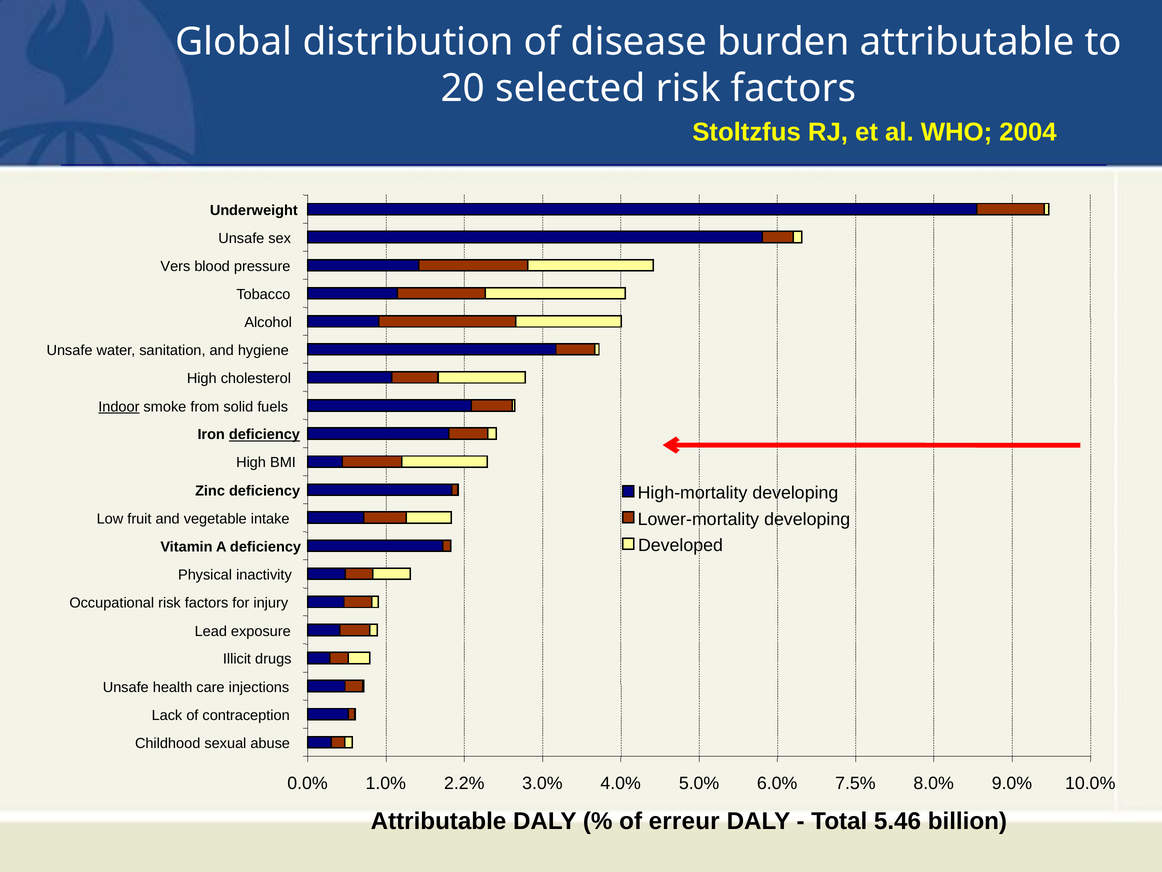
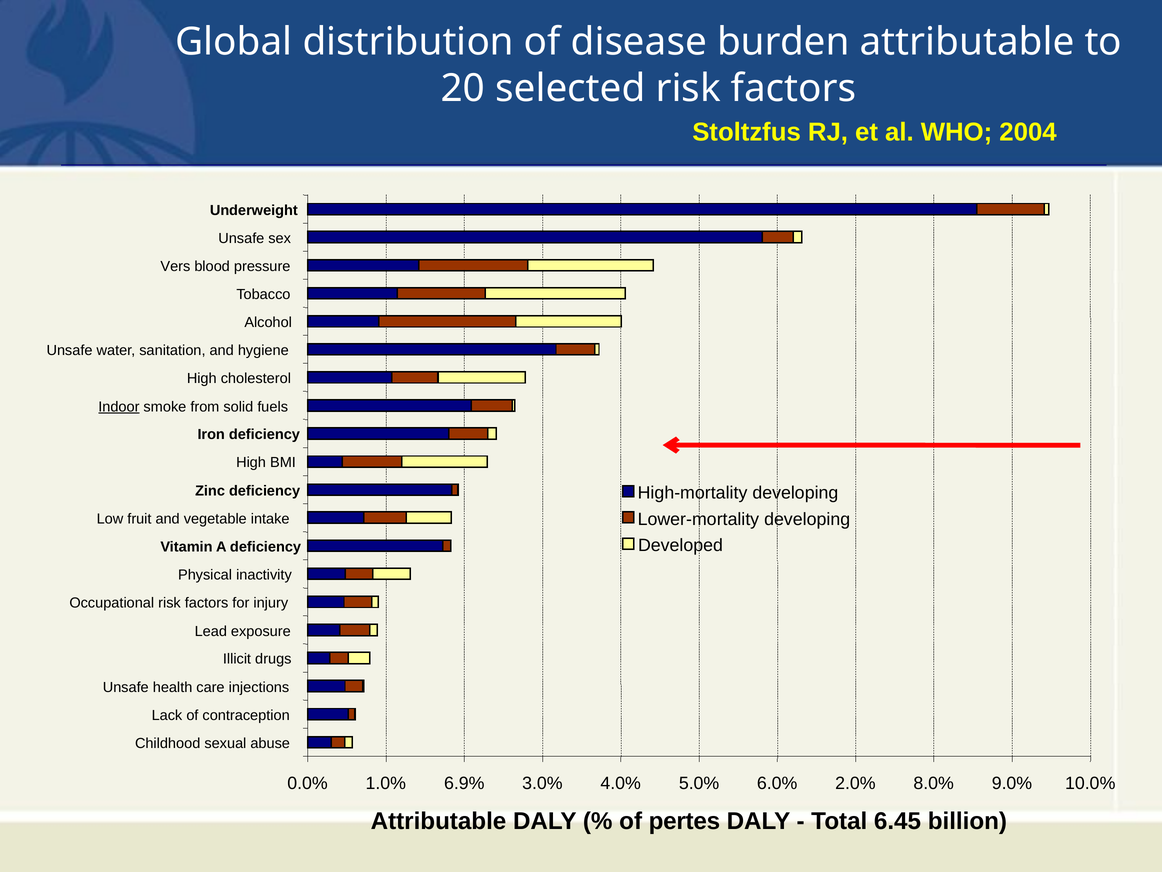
deficiency at (264, 434) underline: present -> none
2.2%: 2.2% -> 6.9%
7.5%: 7.5% -> 2.0%
erreur: erreur -> pertes
5.46: 5.46 -> 6.45
